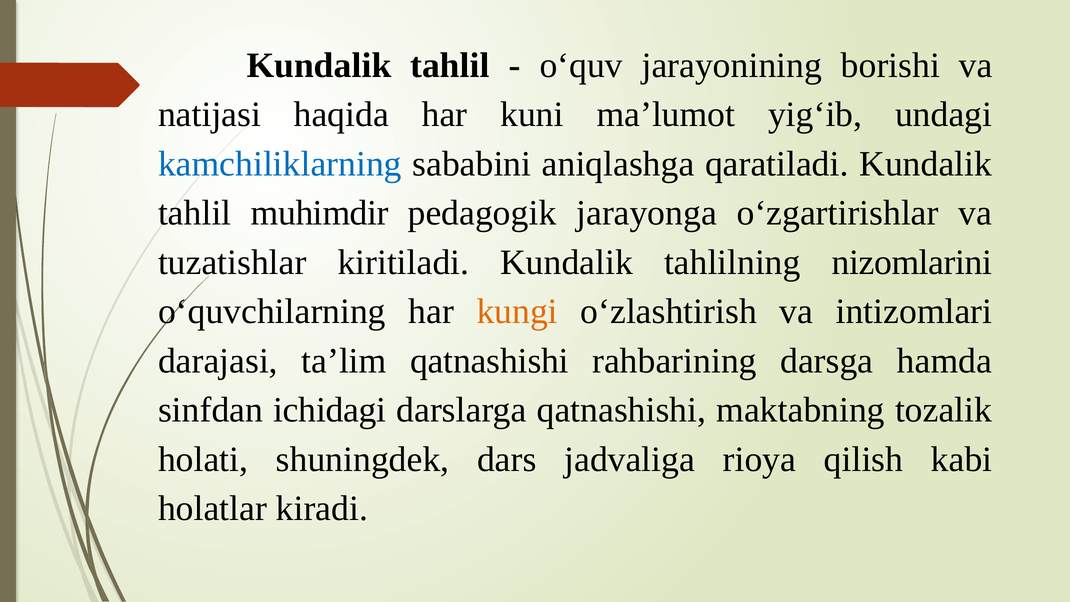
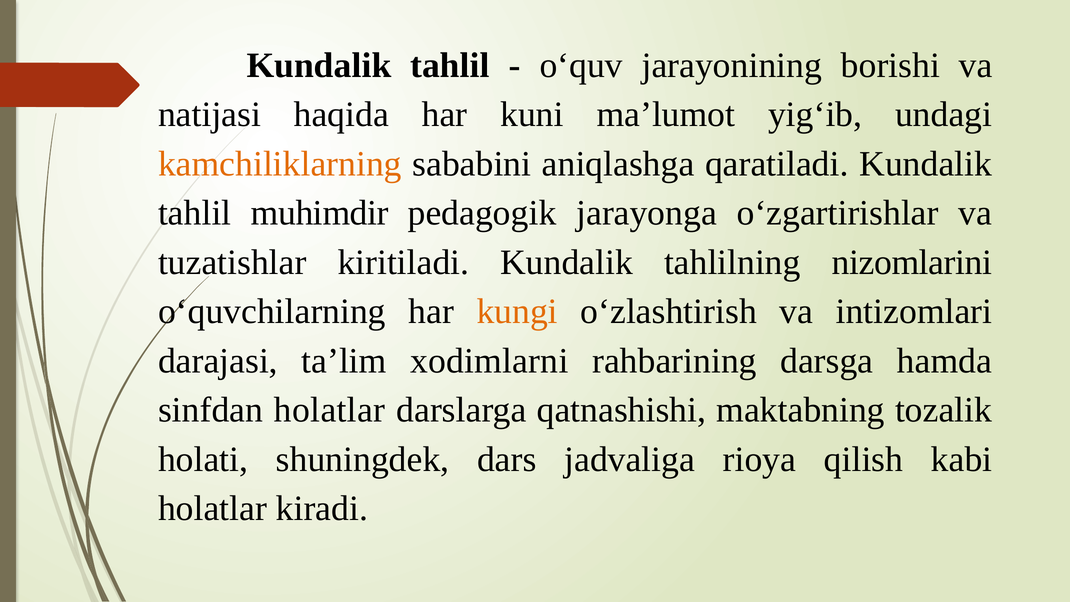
kamchiliklarning colour: blue -> orange
ta’lim qatnashishi: qatnashishi -> xodimlarni
sinfdan ichidagi: ichidagi -> holatlar
